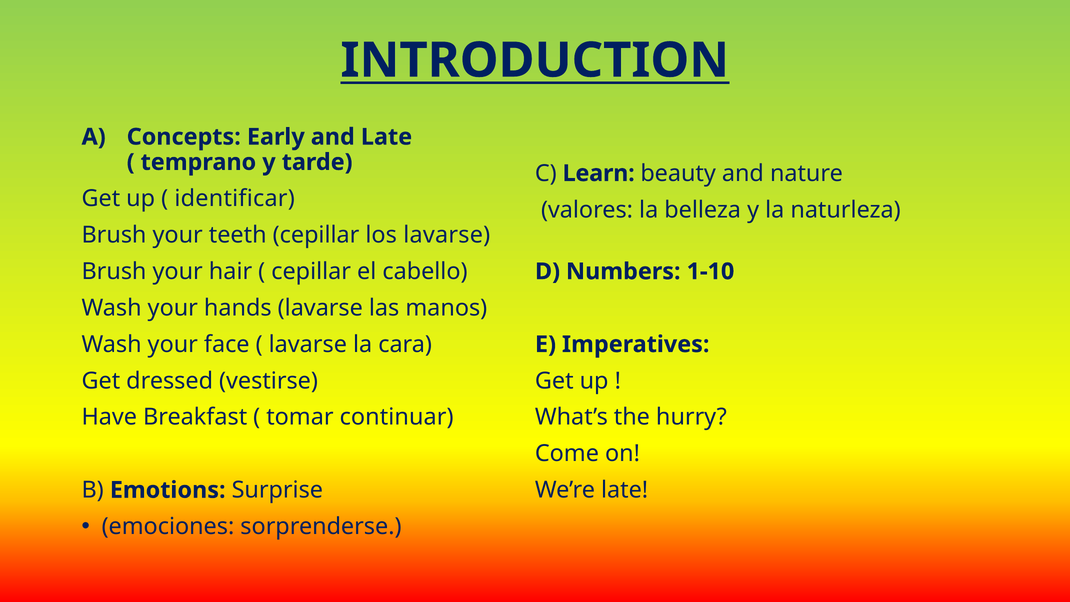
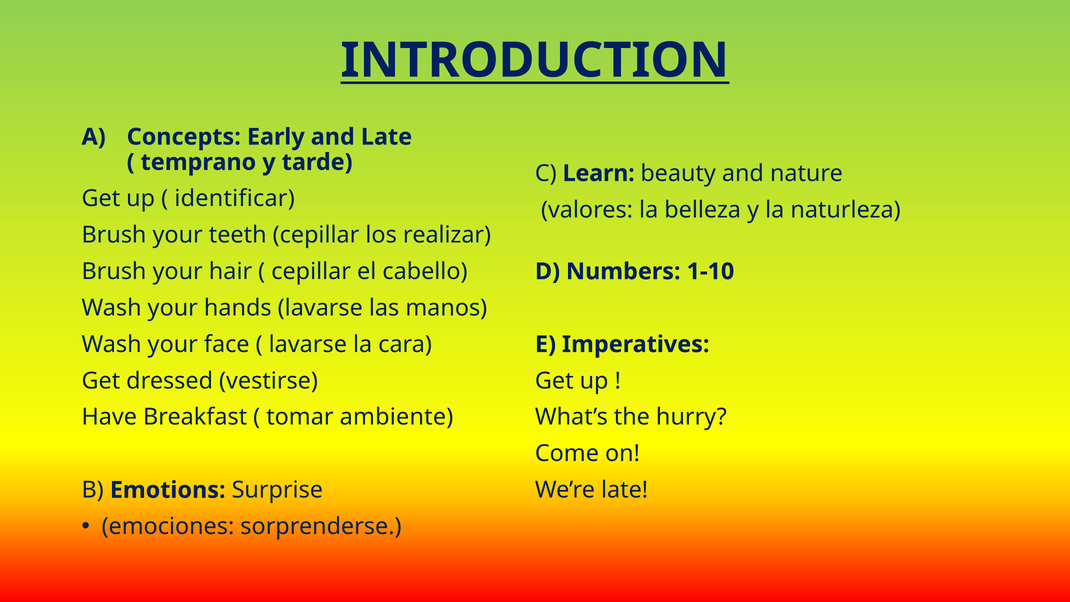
los lavarse: lavarse -> realizar
continuar: continuar -> ambiente
